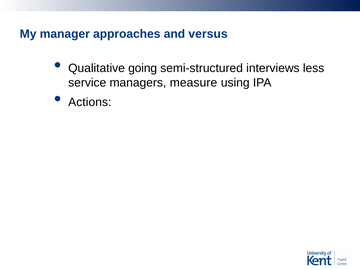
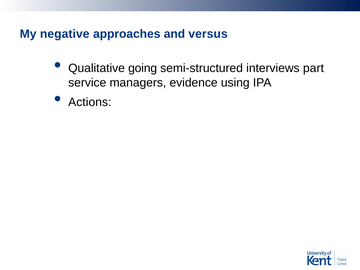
manager: manager -> negative
less: less -> part
measure: measure -> evidence
